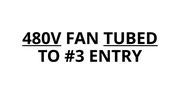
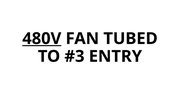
TUBED underline: present -> none
